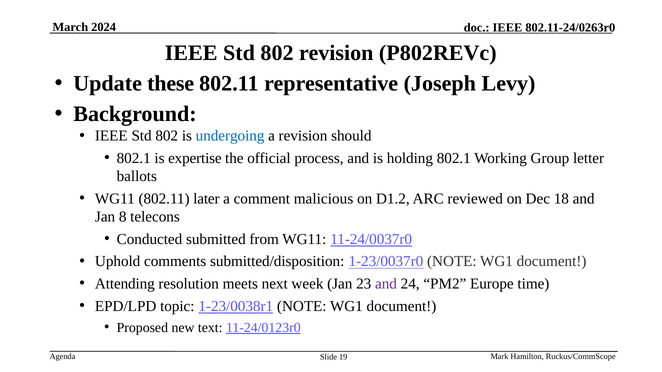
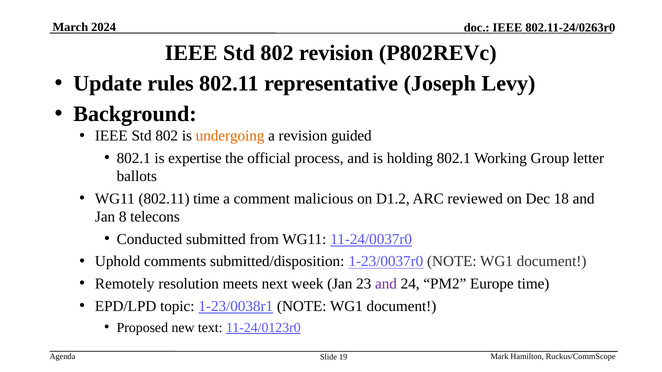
these: these -> rules
undergoing colour: blue -> orange
should: should -> guided
802.11 later: later -> time
Attending: Attending -> Remotely
